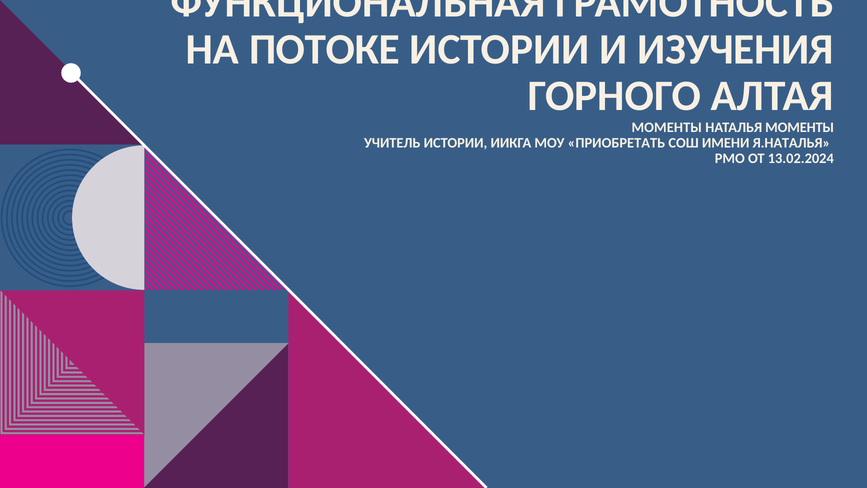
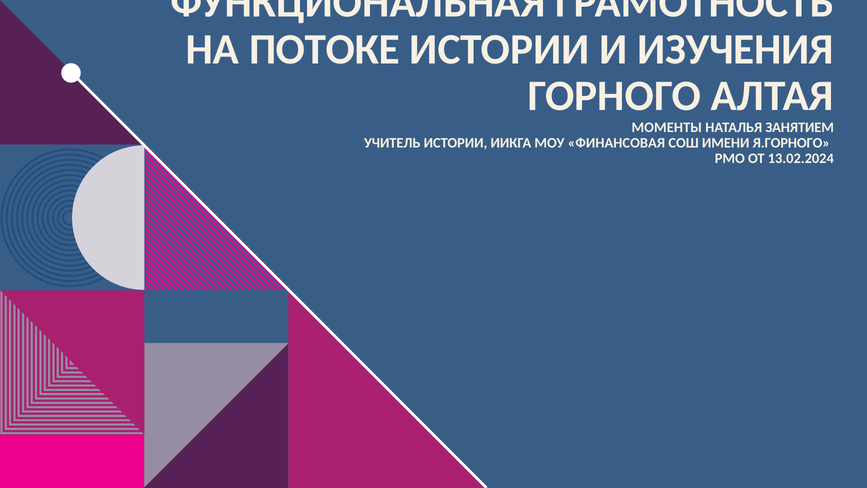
НАТАЛЬЯ МОМЕНТЫ: МОМЕНТЫ -> ЗАНЯТИЕМ
ПРИОБРЕТАТЬ: ПРИОБРЕТАТЬ -> ФИНАНСОВАЯ
Я.НАТАЛЬЯ: Я.НАТАЛЬЯ -> Я.ГОРНОГО
